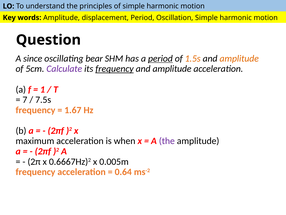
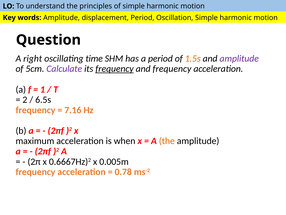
since: since -> right
bear: bear -> time
period at (160, 58) underline: present -> none
amplitude at (239, 58) colour: orange -> purple
amplitude at (172, 69): amplitude -> frequency
7: 7 -> 2
7.5s: 7.5s -> 6.5s
1.67: 1.67 -> 7.16
the at (167, 141) colour: purple -> orange
0.64: 0.64 -> 0.78
